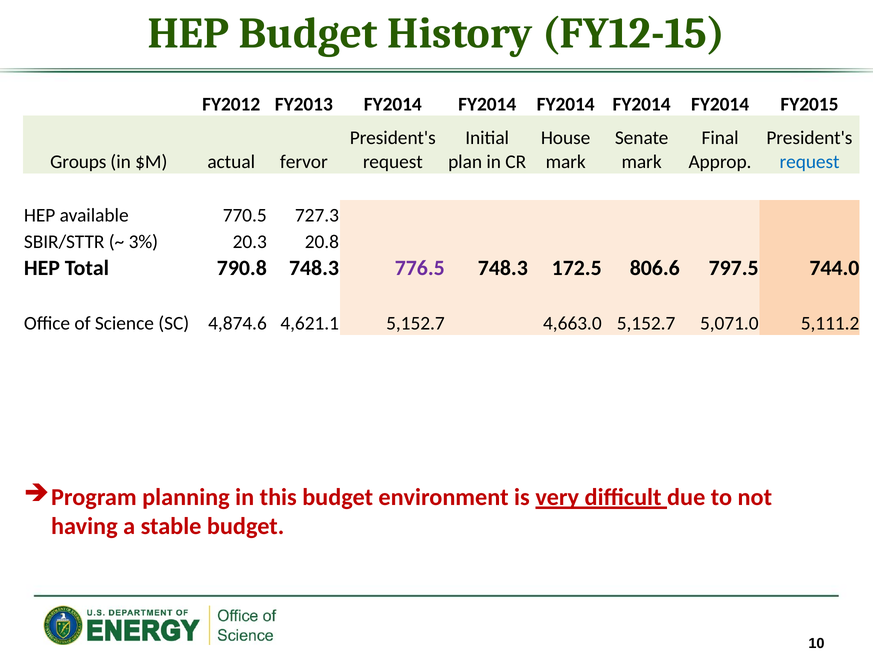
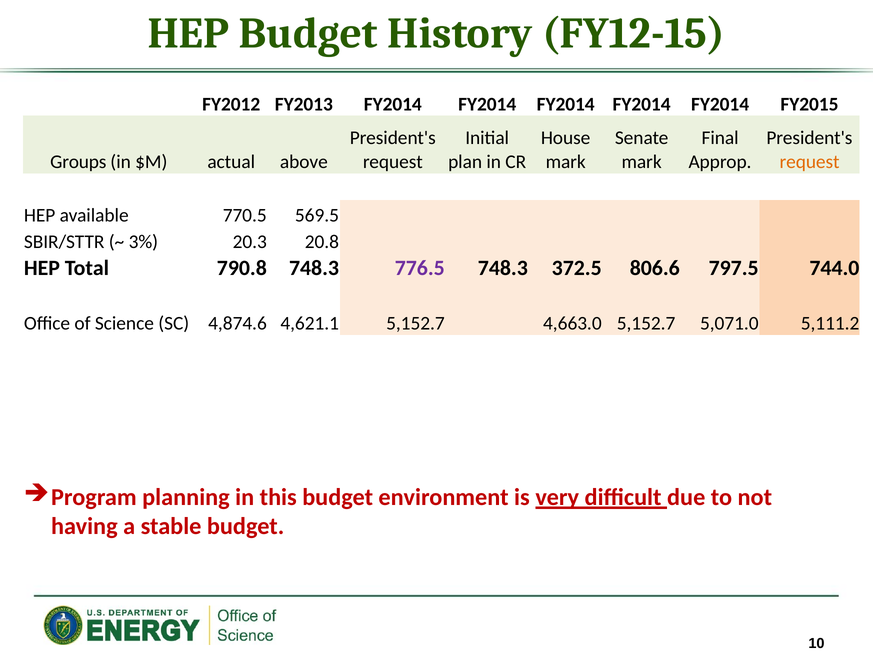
fervor: fervor -> above
request at (810, 162) colour: blue -> orange
727.3: 727.3 -> 569.5
172.5: 172.5 -> 372.5
